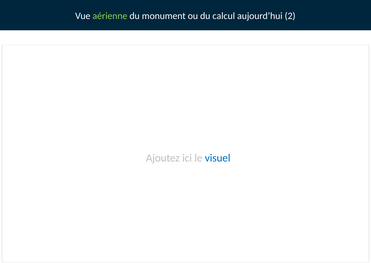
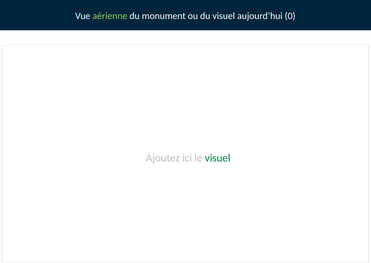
du calcul: calcul -> visuel
2: 2 -> 0
visuel at (218, 158) colour: blue -> green
